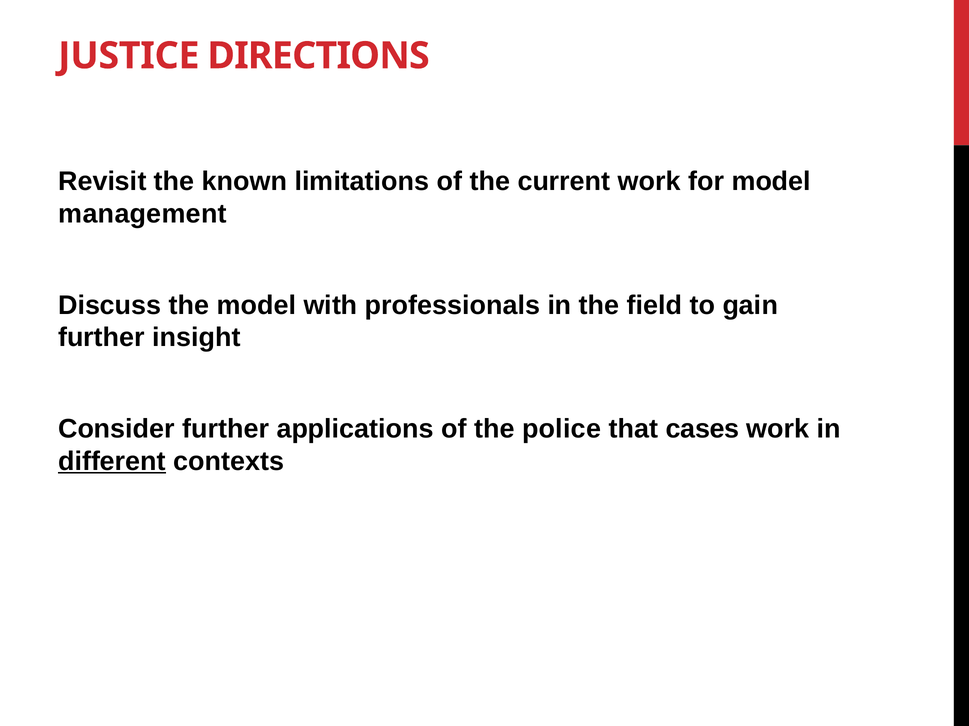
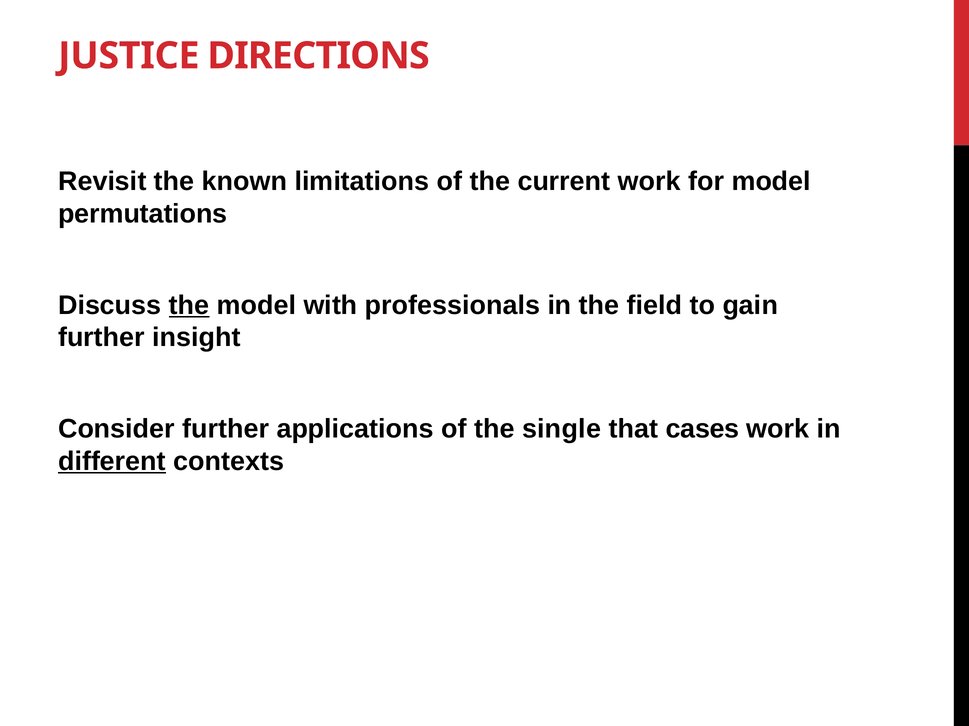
management: management -> permutations
the at (189, 306) underline: none -> present
police: police -> single
